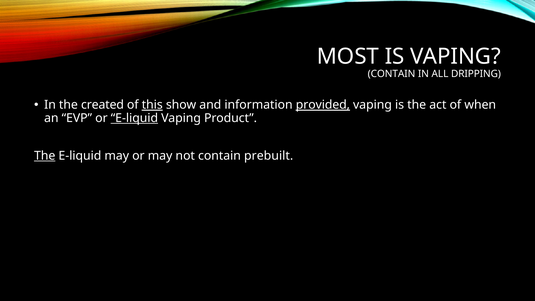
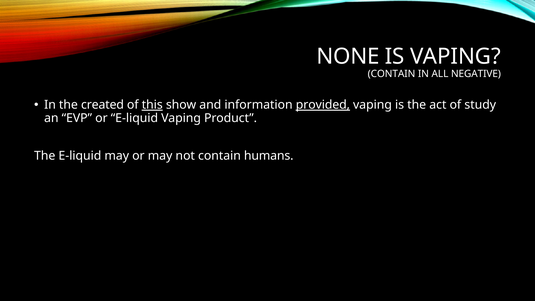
MOST: MOST -> NONE
DRIPPING: DRIPPING -> NEGATIVE
when: when -> study
E-liquid at (134, 118) underline: present -> none
The at (45, 156) underline: present -> none
prebuilt: prebuilt -> humans
